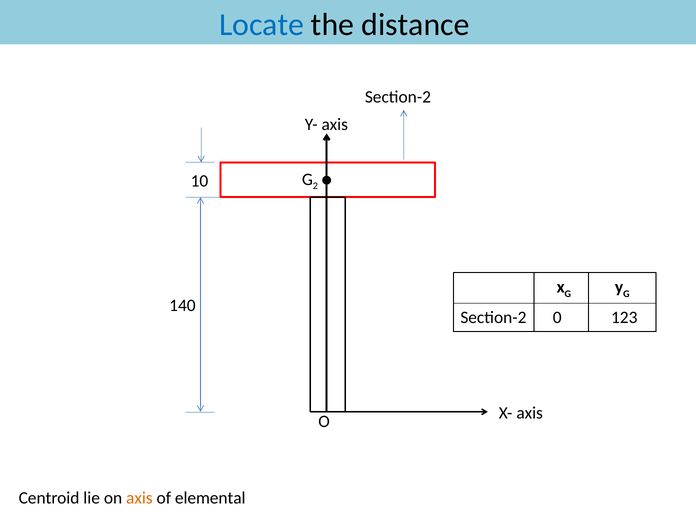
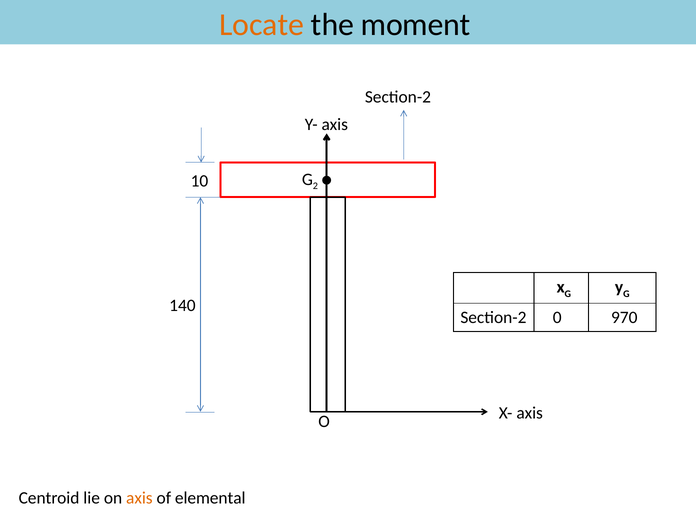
Locate colour: blue -> orange
distance: distance -> moment
123: 123 -> 970
